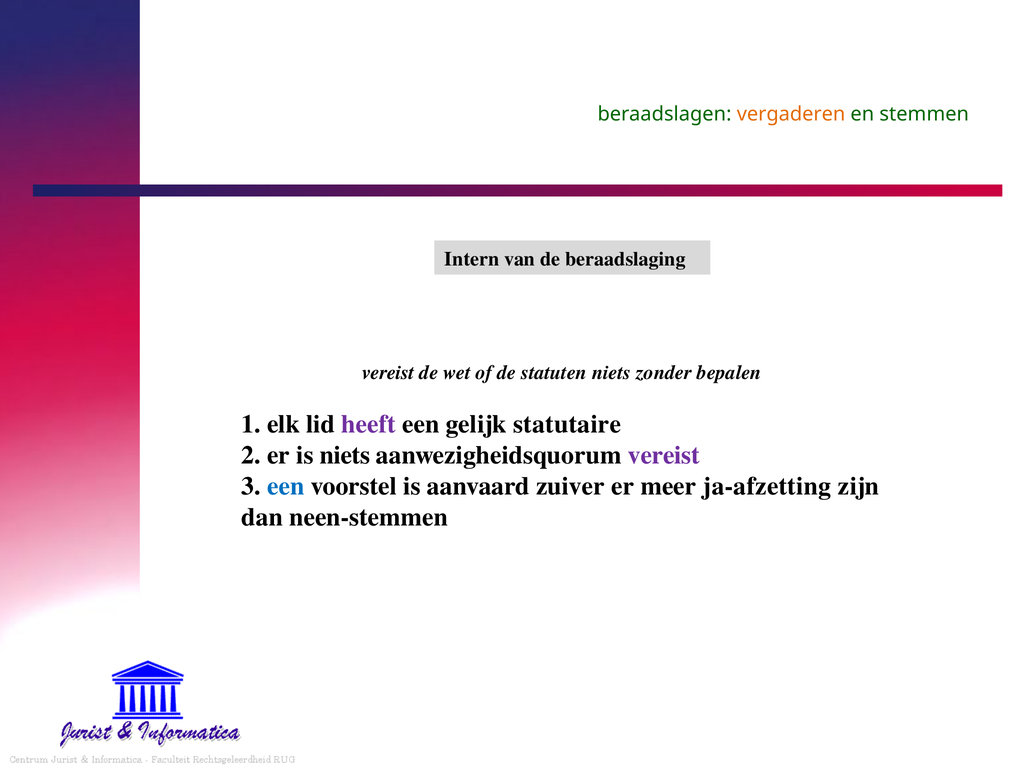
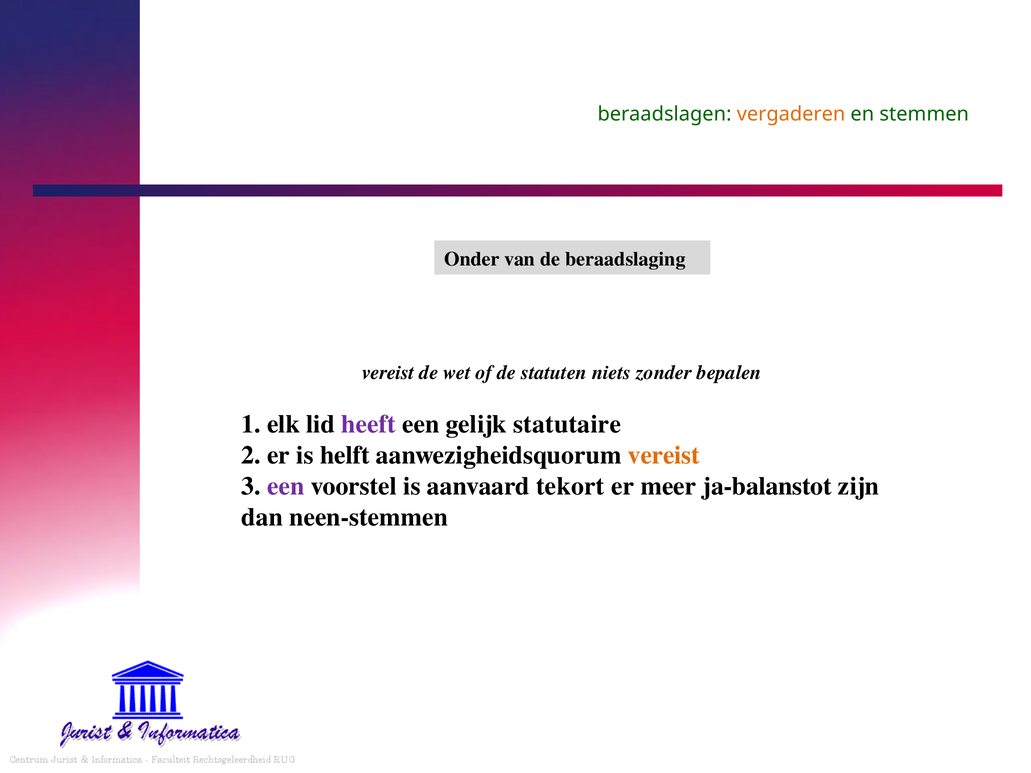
Intern: Intern -> Onder
is niets: niets -> helft
vereist at (664, 456) colour: purple -> orange
een at (286, 486) colour: blue -> purple
zuiver: zuiver -> tekort
ja-afzetting: ja-afzetting -> ja-balanstot
